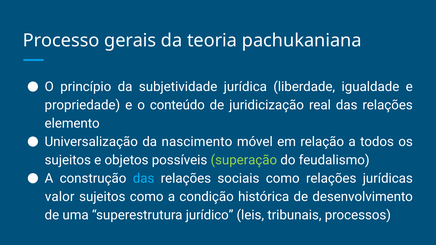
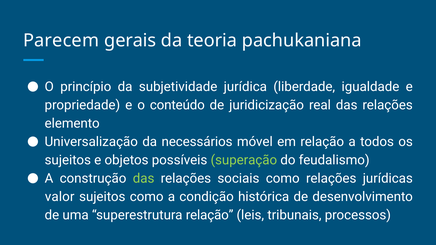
Processo: Processo -> Parecem
nascimento: nascimento -> necessários
das at (144, 179) colour: light blue -> light green
superestrutura jurídico: jurídico -> relação
